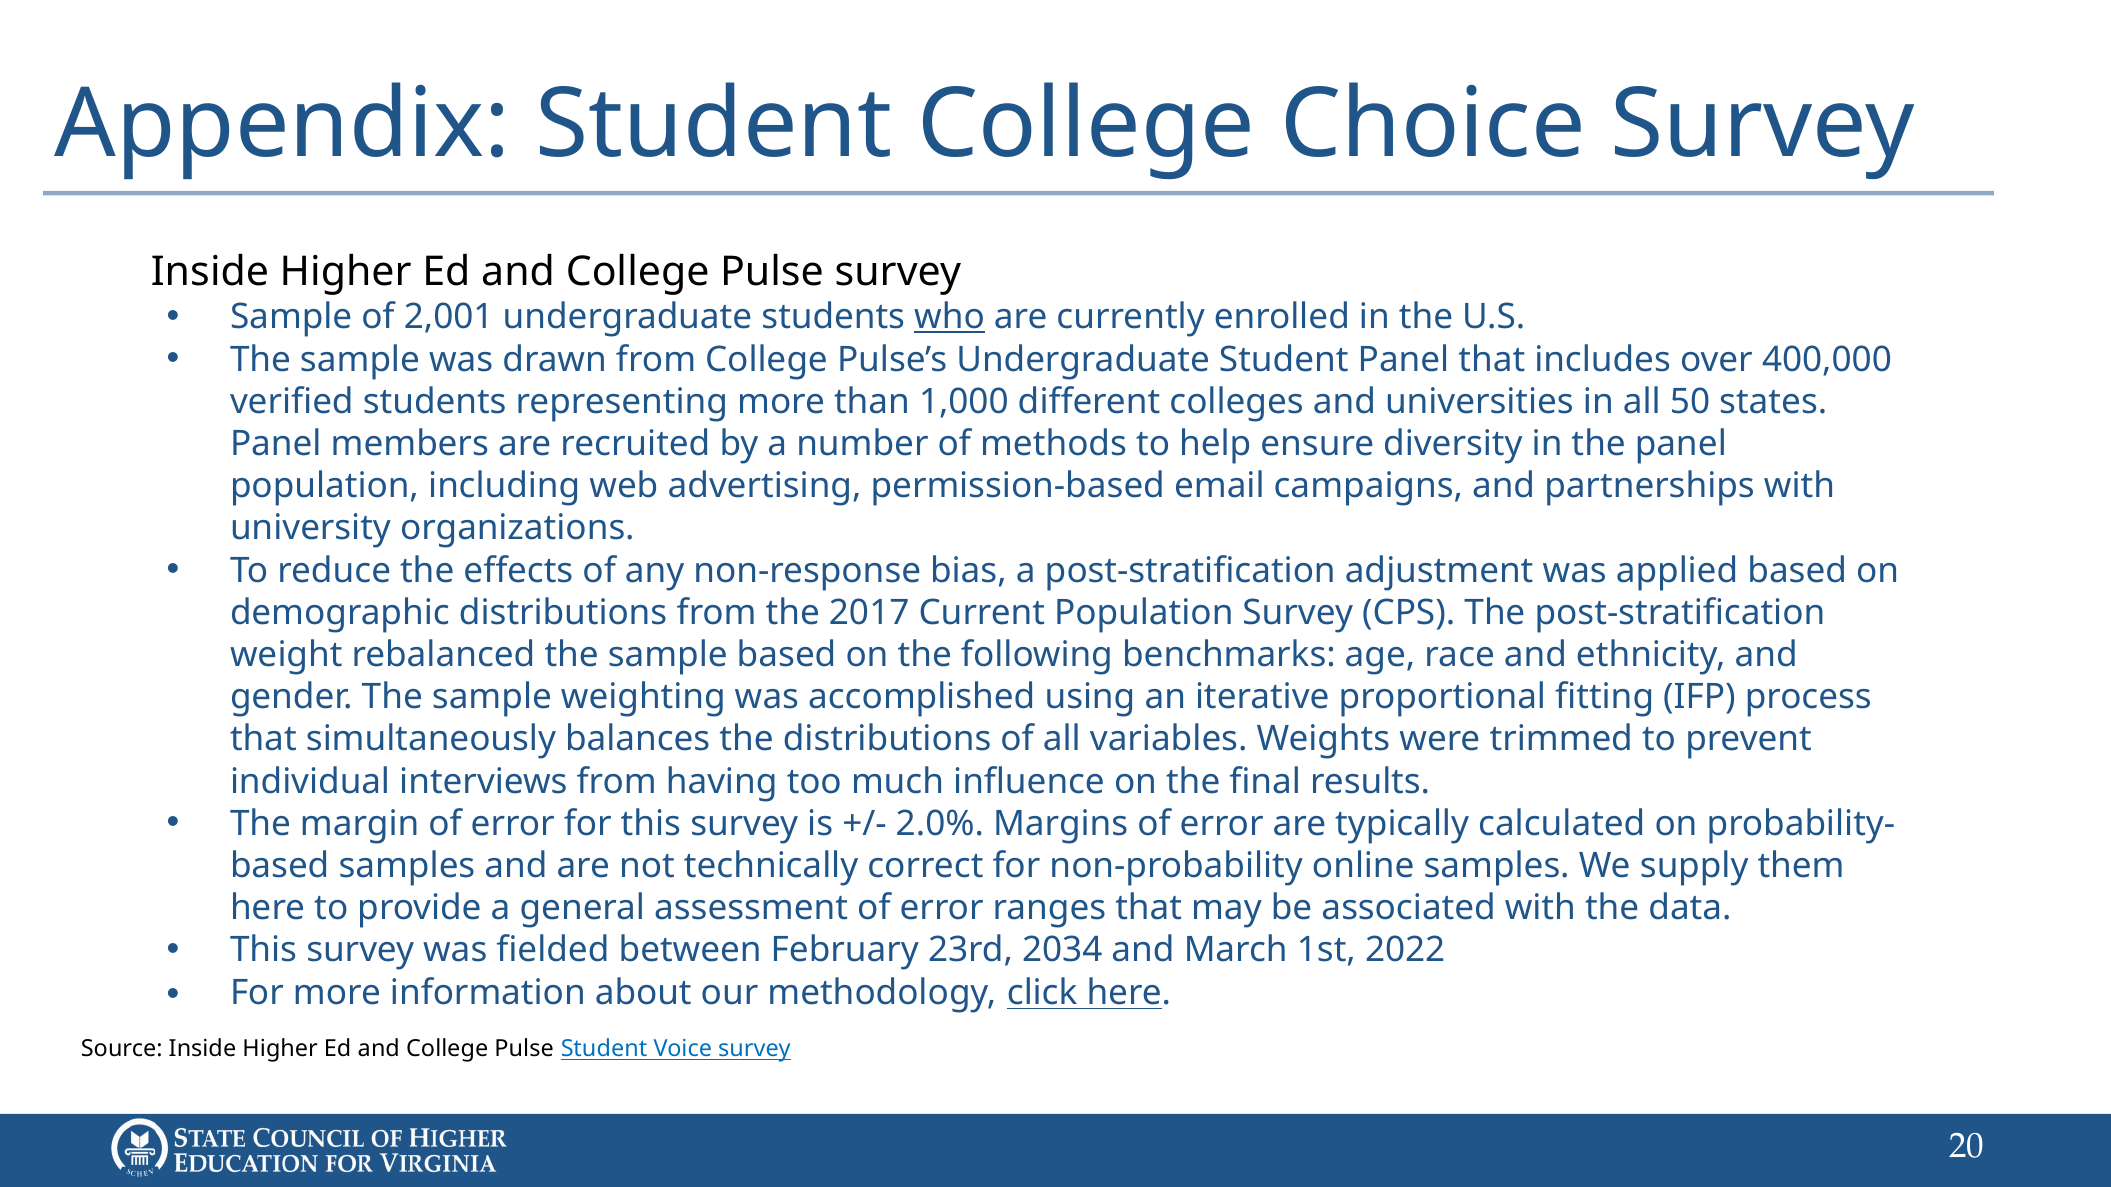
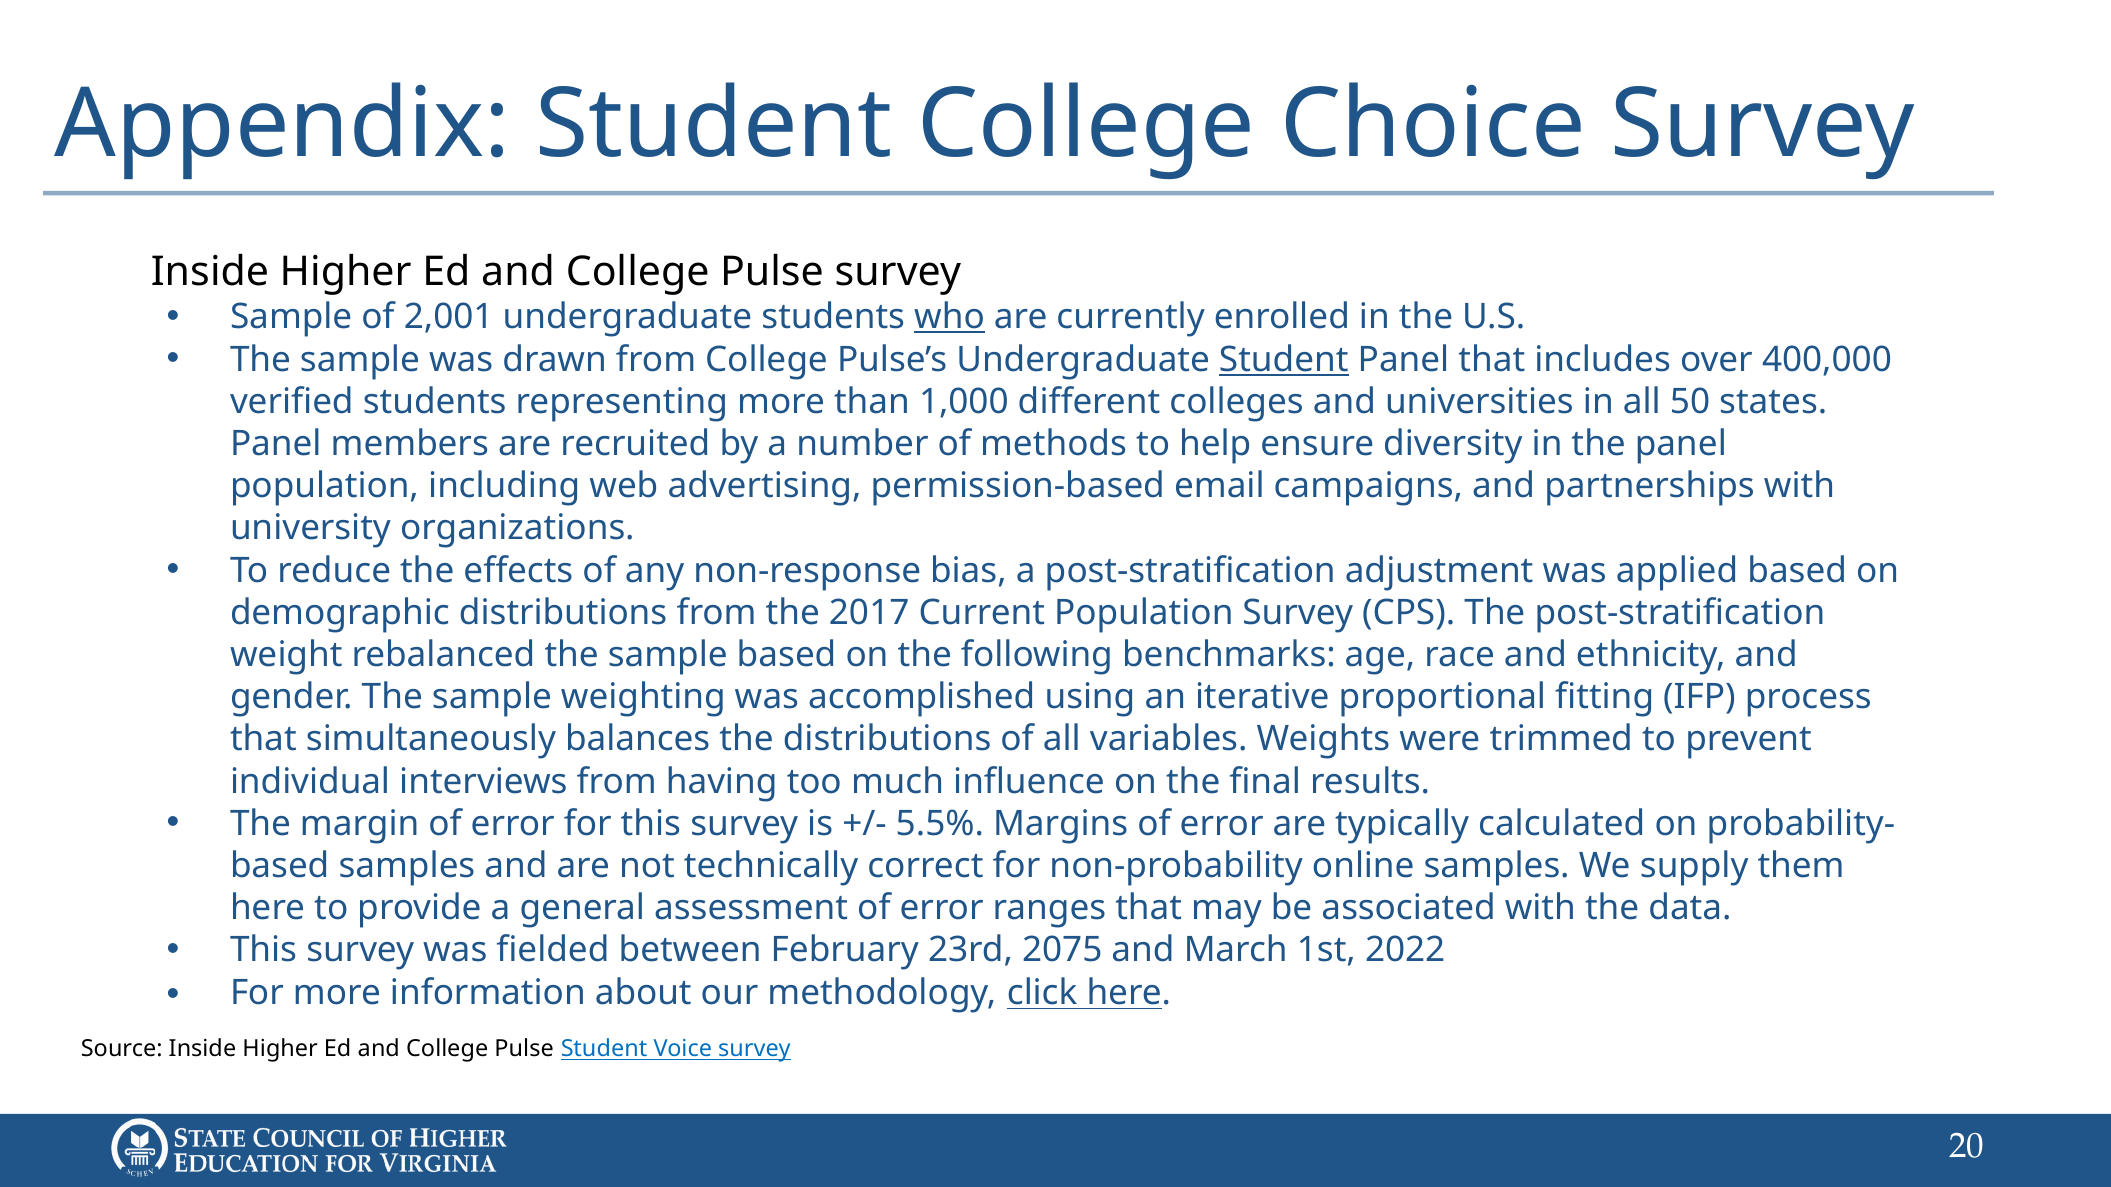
Student at (1284, 360) underline: none -> present
2.0%: 2.0% -> 5.5%
2034: 2034 -> 2075
